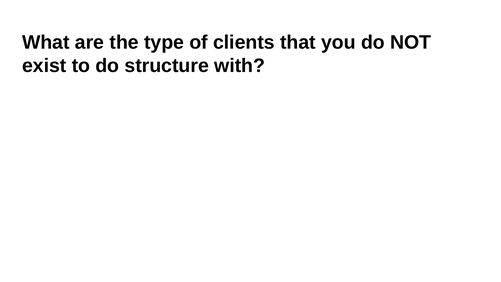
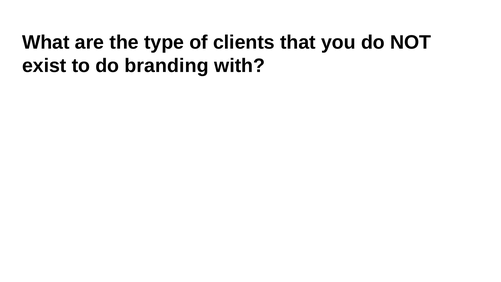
structure: structure -> branding
